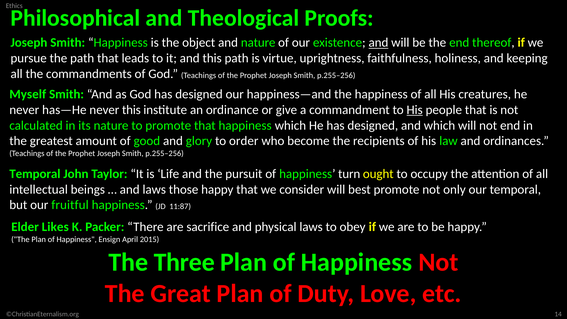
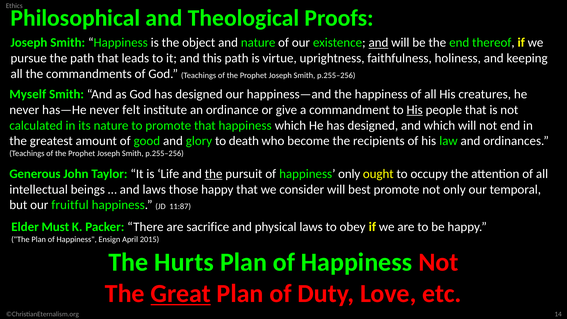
never this: this -> felt
order: order -> death
Temporal at (35, 174): Temporal -> Generous
the at (214, 174) underline: none -> present
happiness turn: turn -> only
Likes: Likes -> Must
Three: Three -> Hurts
Great underline: none -> present
